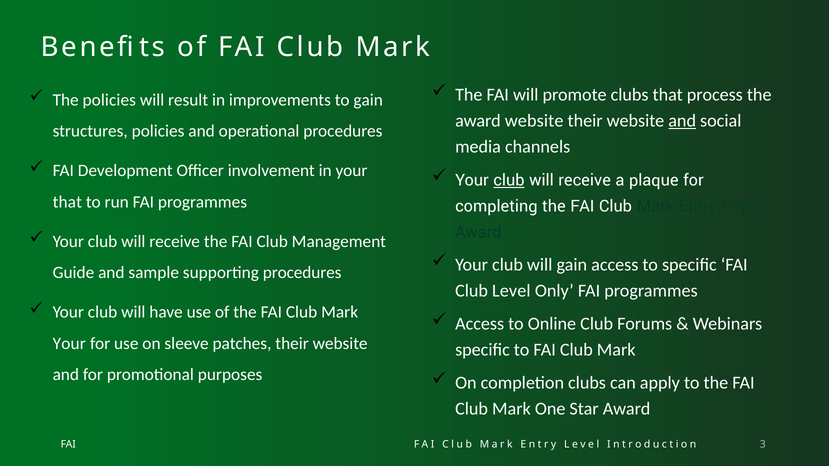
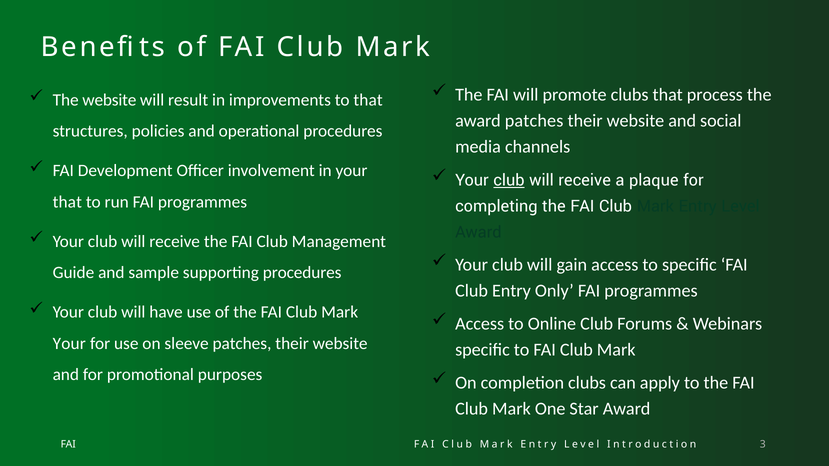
The policies: policies -> website
to gain: gain -> that
award website: website -> patches
and at (682, 121) underline: present -> none
Club Level: Level -> Entry
